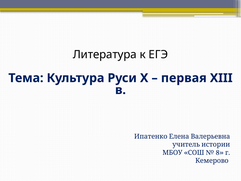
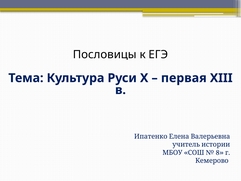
Литература: Литература -> Пословицы
